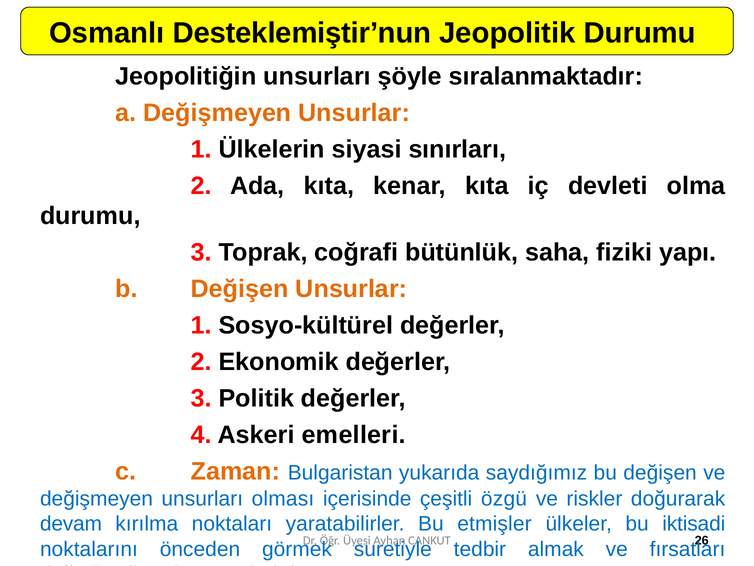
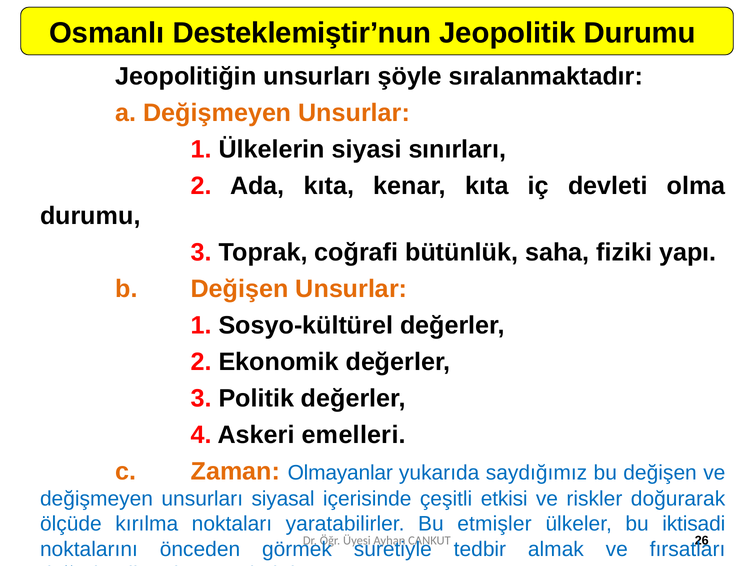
Bulgaristan: Bulgaristan -> Olmayanlar
olması: olması -> siyasal
özgü: özgü -> etkisi
devam: devam -> ölçüde
